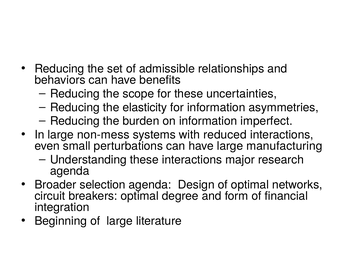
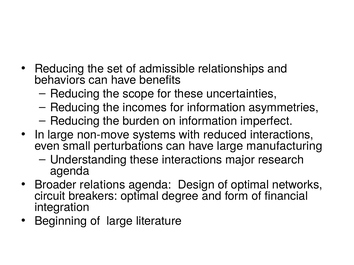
elasticity: elasticity -> incomes
non-mess: non-mess -> non-move
selection: selection -> relations
